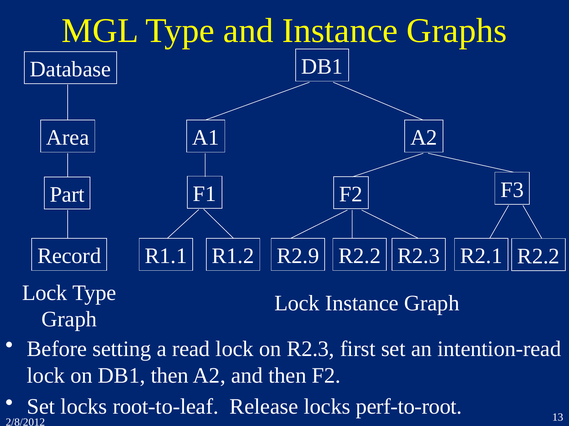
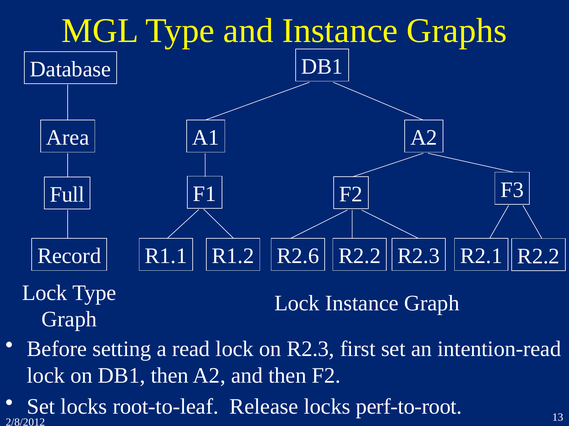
Part: Part -> Full
R2.9: R2.9 -> R2.6
